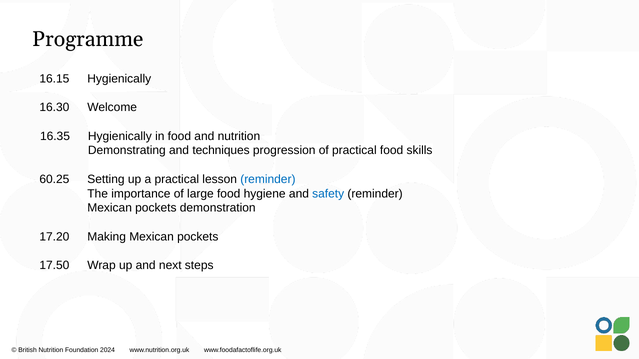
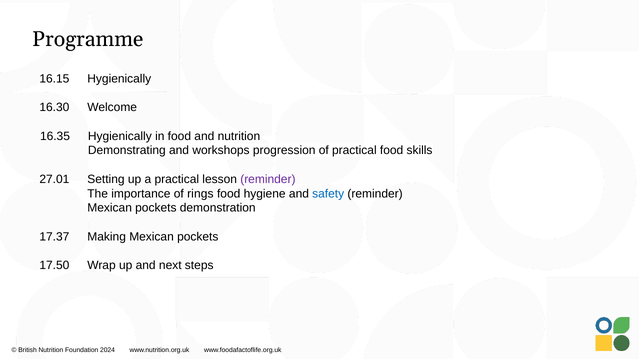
techniques: techniques -> workshops
60.25: 60.25 -> 27.01
reminder at (268, 179) colour: blue -> purple
large: large -> rings
17.20: 17.20 -> 17.37
